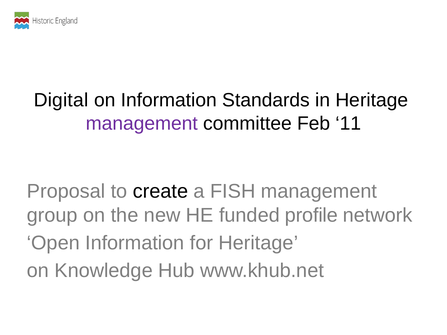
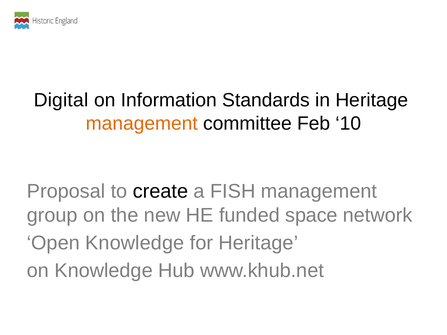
management at (142, 123) colour: purple -> orange
11: 11 -> 10
profile: profile -> space
Open Information: Information -> Knowledge
